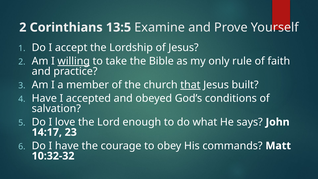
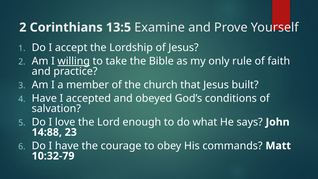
that underline: present -> none
14:17: 14:17 -> 14:88
10:32-32: 10:32-32 -> 10:32-79
